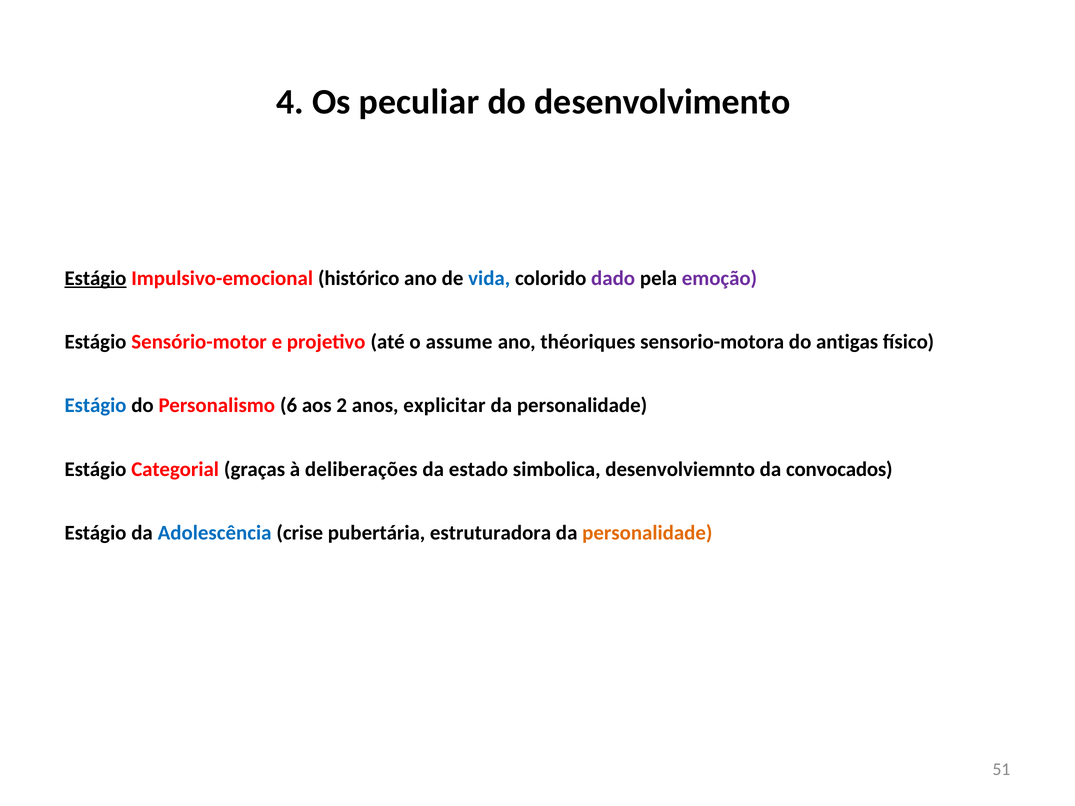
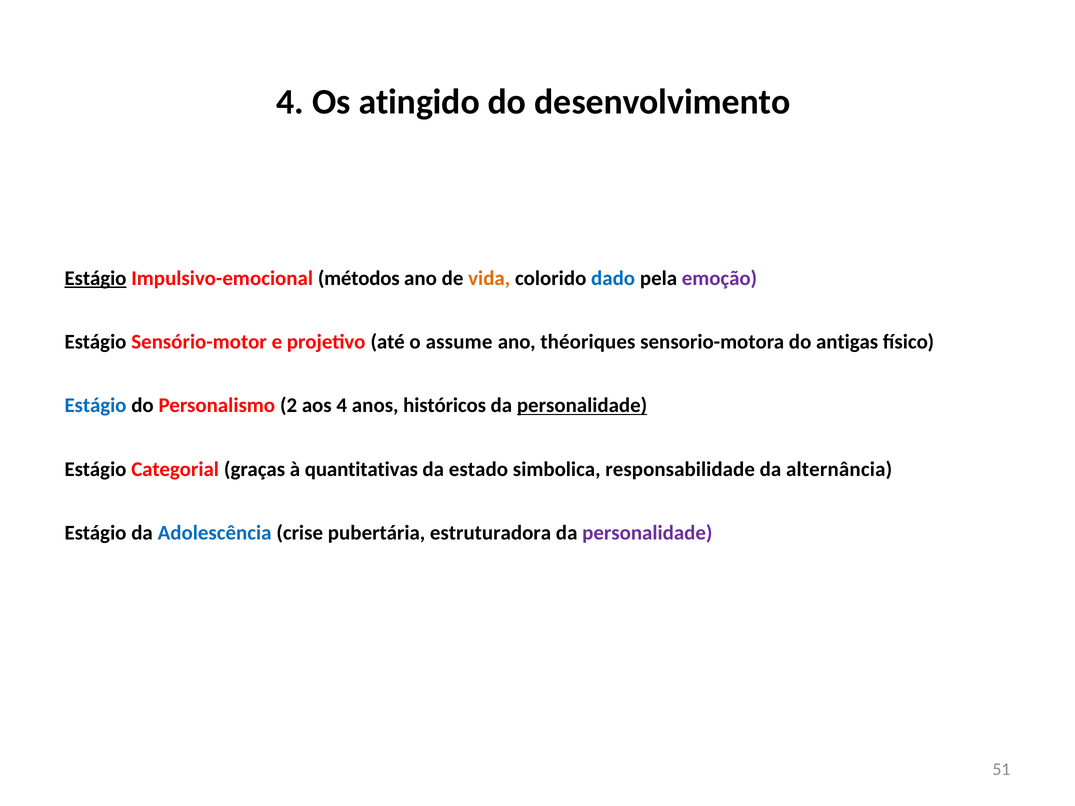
peculiar: peculiar -> atingido
histórico: histórico -> métodos
vida colour: blue -> orange
dado colour: purple -> blue
6: 6 -> 2
aos 2: 2 -> 4
explicitar: explicitar -> históricos
personalidade at (582, 406) underline: none -> present
deliberações: deliberações -> quantitativas
desenvolviemnto: desenvolviemnto -> responsabilidade
convocados: convocados -> alternância
personalidade at (647, 533) colour: orange -> purple
